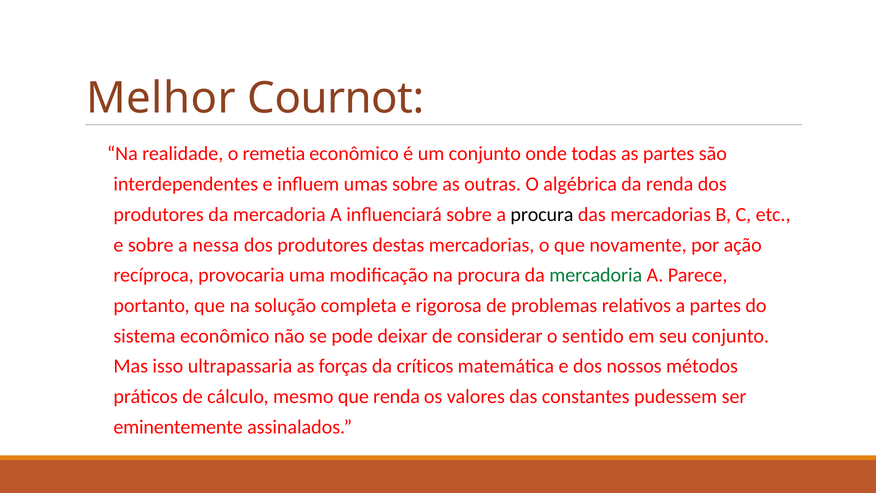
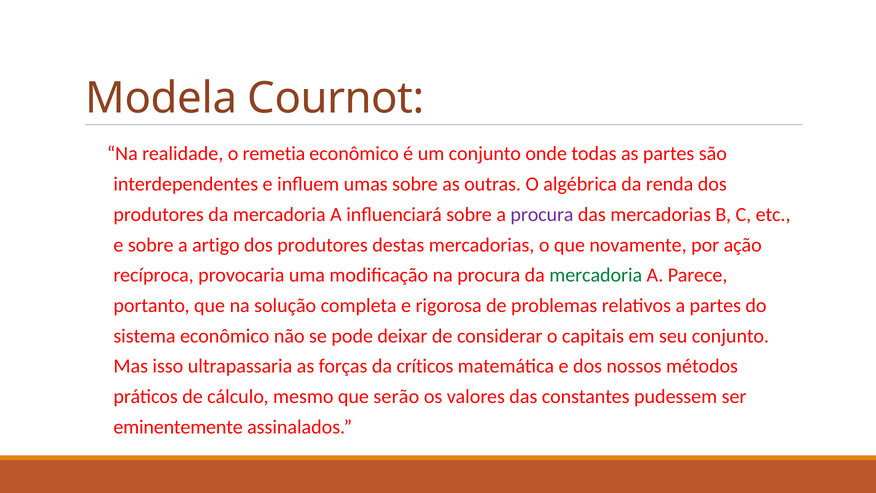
Melhor: Melhor -> Modela
procura at (542, 214) colour: black -> purple
nessa: nessa -> artigo
sentido: sentido -> capitais
que renda: renda -> serão
